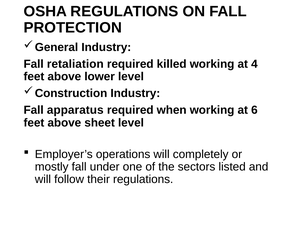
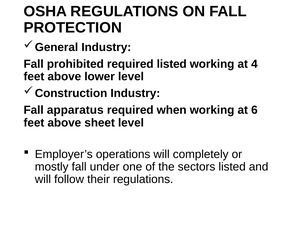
retaliation: retaliation -> prohibited
required killed: killed -> listed
